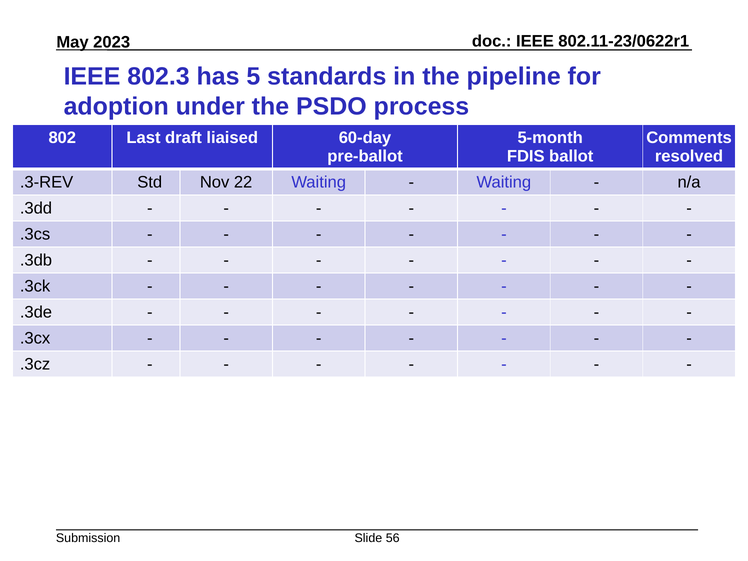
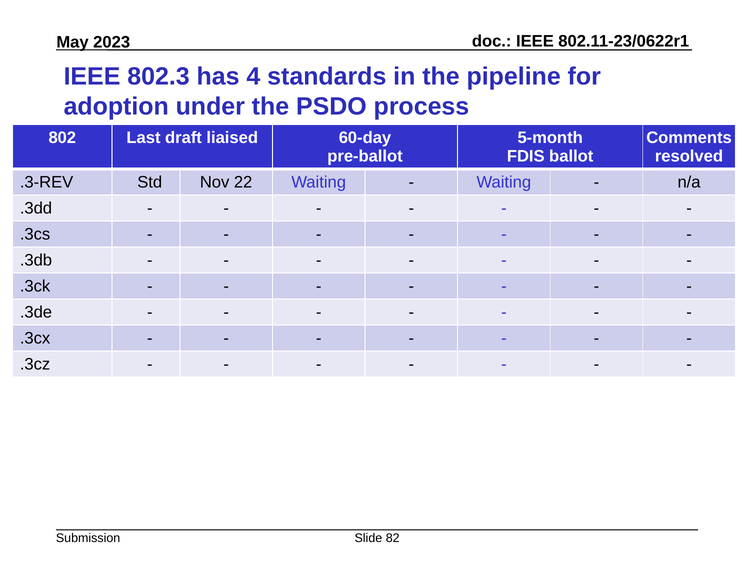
5: 5 -> 4
56: 56 -> 82
